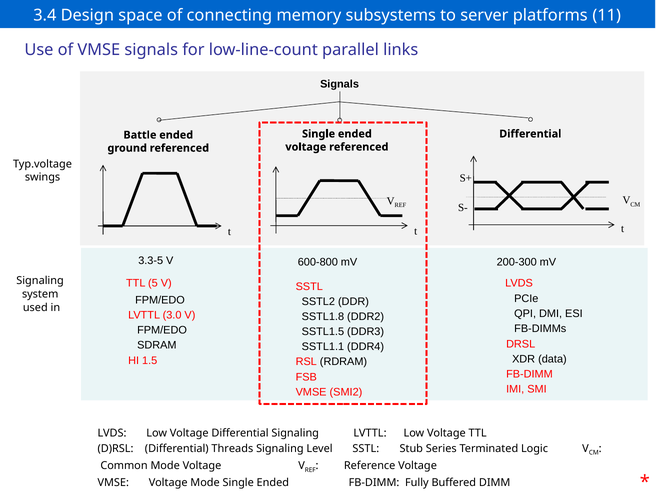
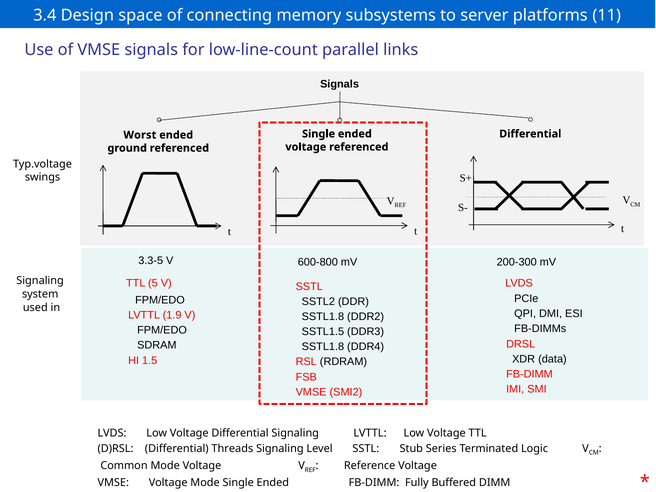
Battle: Battle -> Worst
3.0: 3.0 -> 1.9
SSTL1.1 at (323, 347): SSTL1.1 -> SSTL1.8
